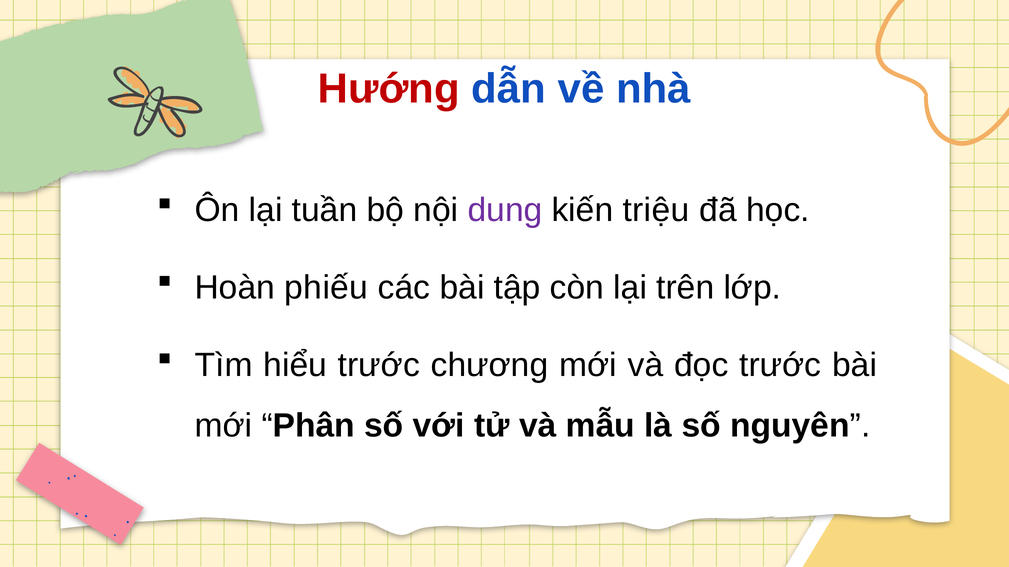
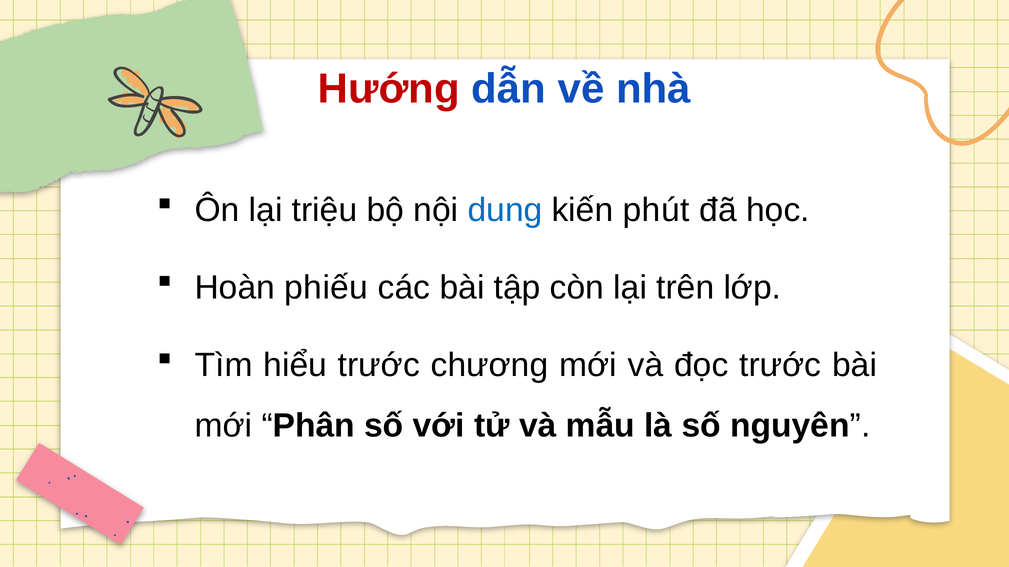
tuần: tuần -> triệu
dung colour: purple -> blue
triệu: triệu -> phút
